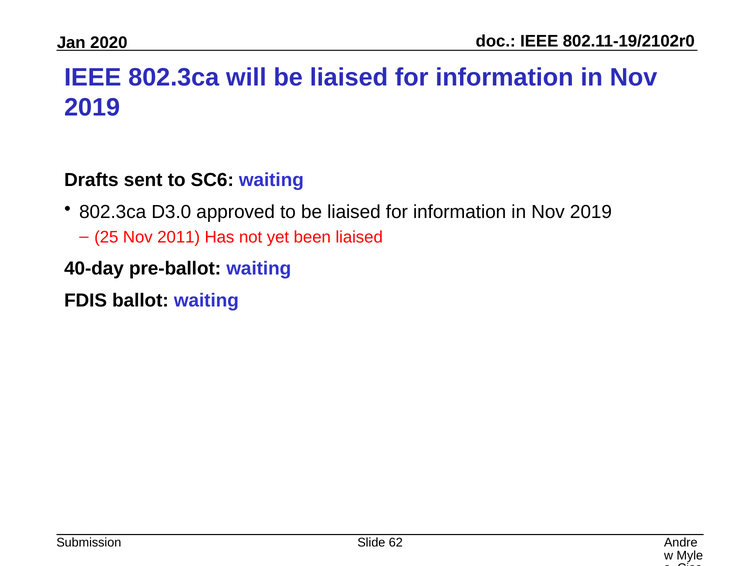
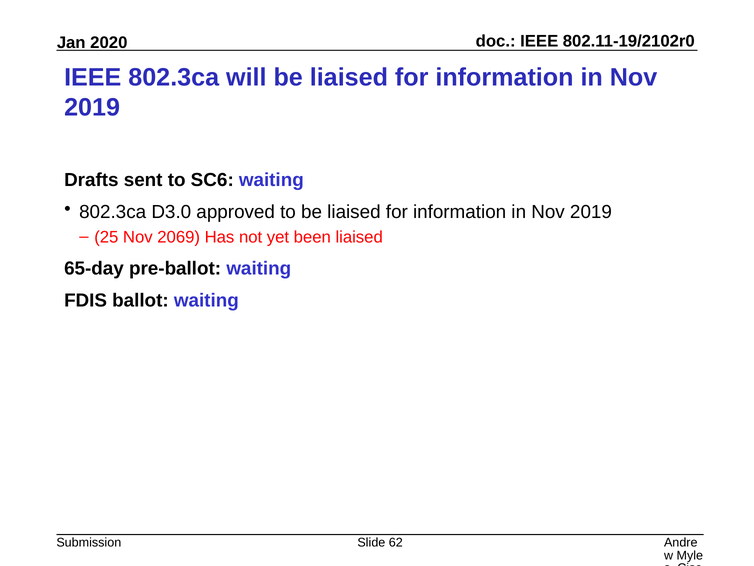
2011: 2011 -> 2069
40-day: 40-day -> 65-day
